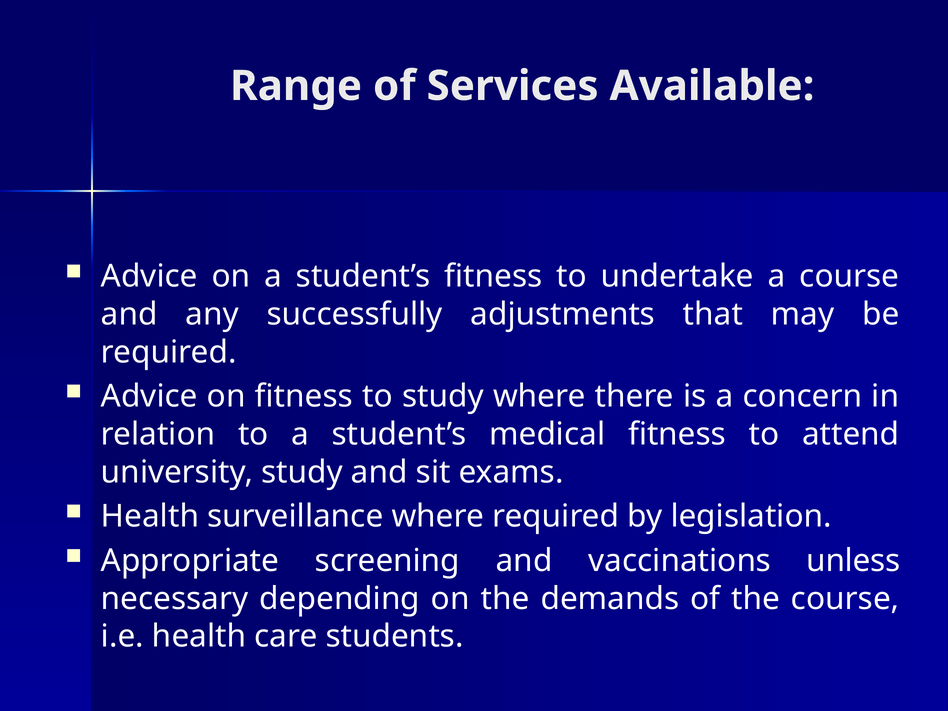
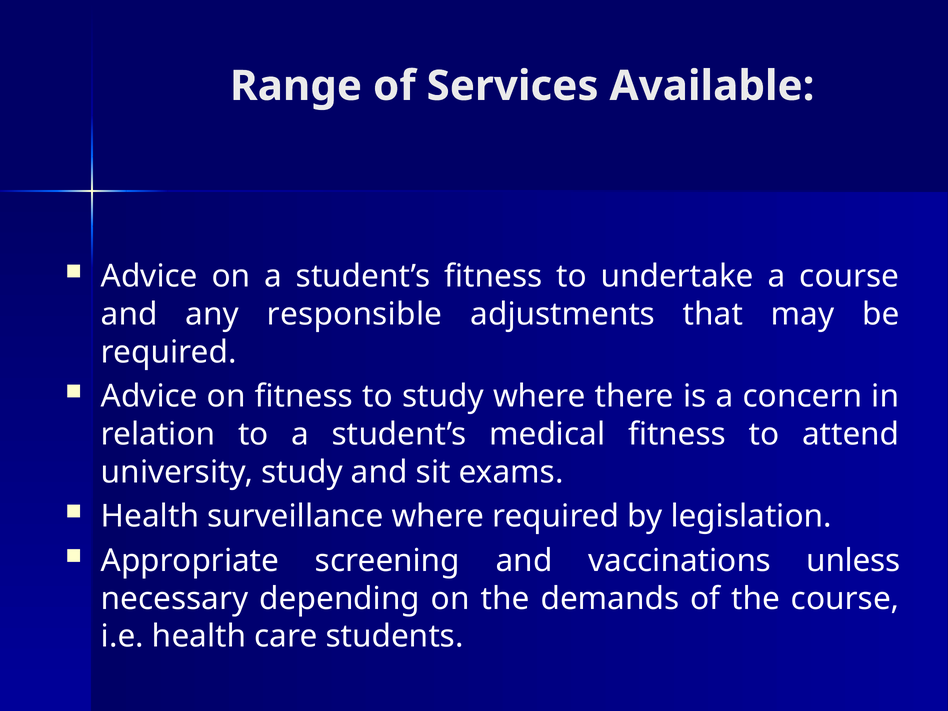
successfully: successfully -> responsible
